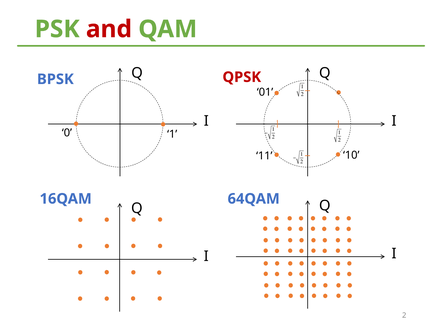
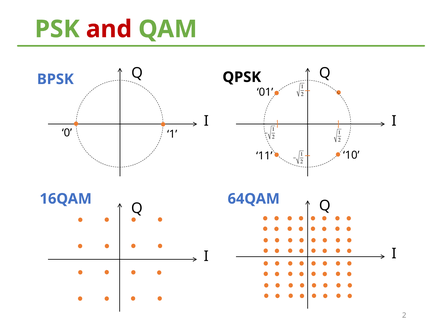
QPSK colour: red -> black
